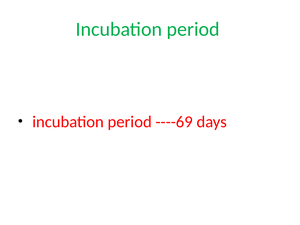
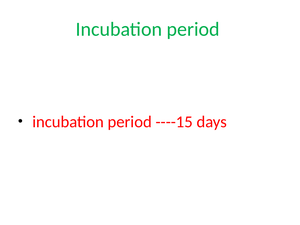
----69: ----69 -> ----15
